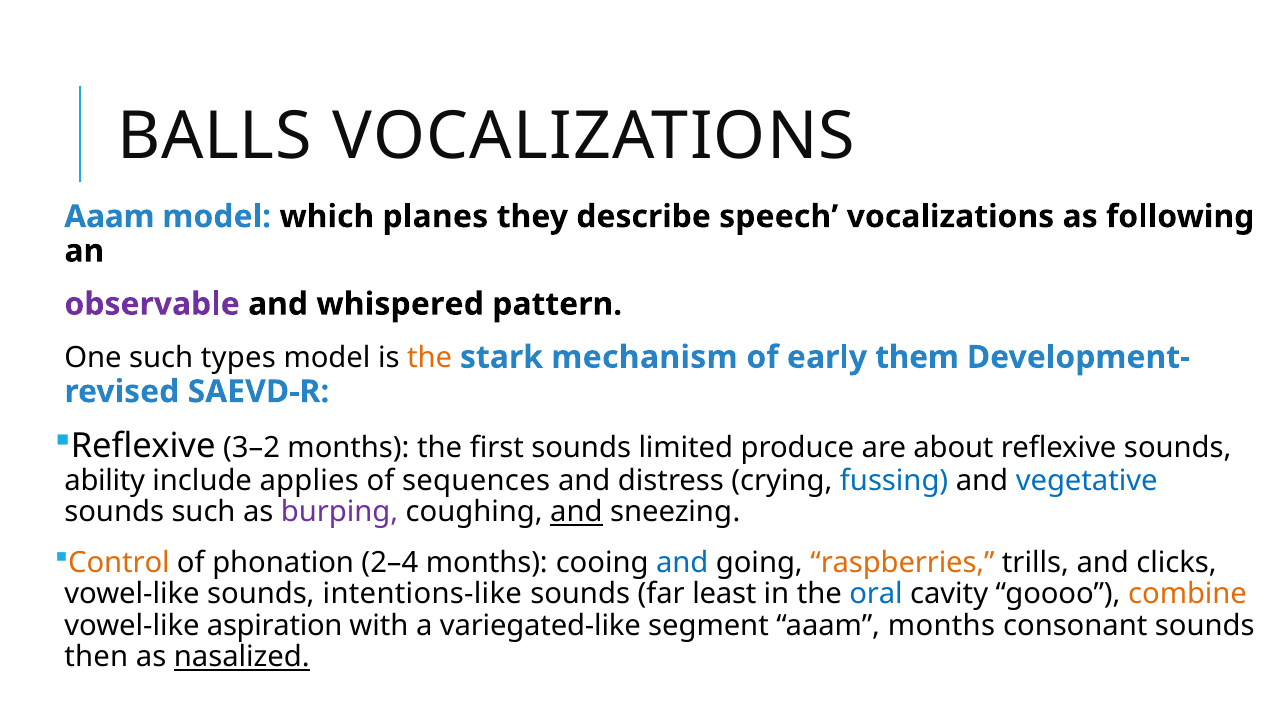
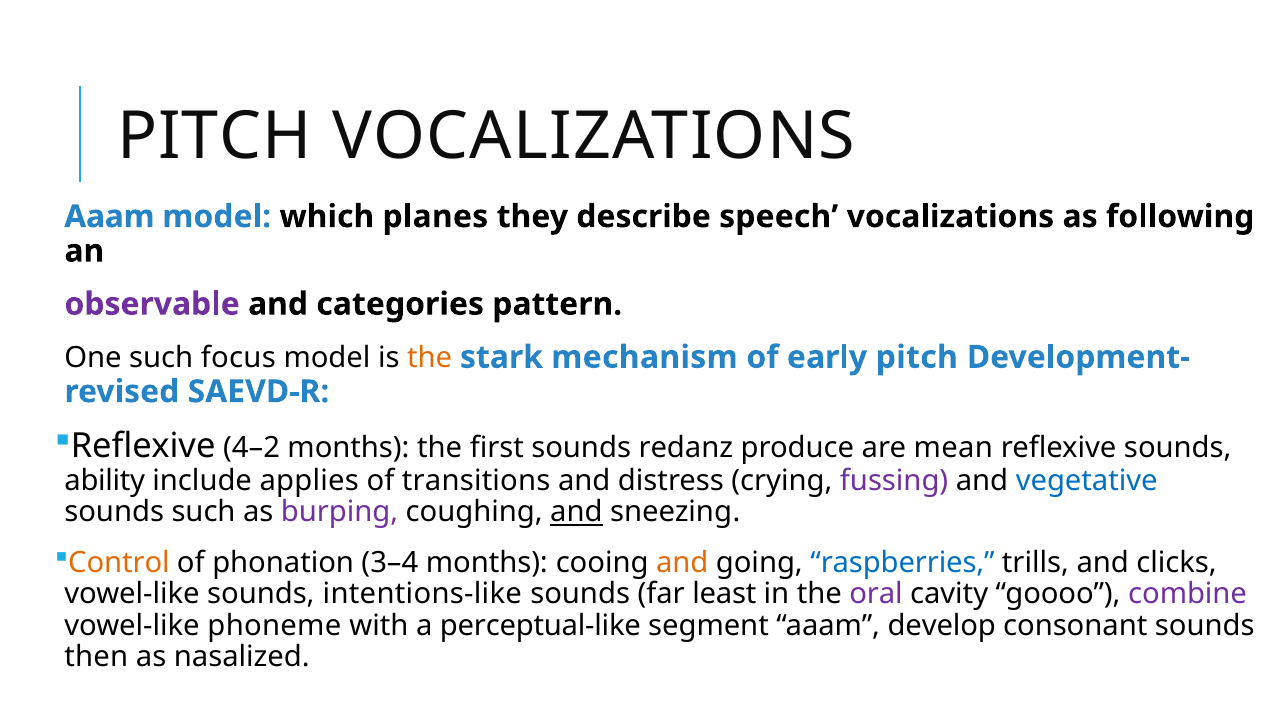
BALLS at (215, 137): BALLS -> PITCH
whispered: whispered -> categories
types: types -> focus
early them: them -> pitch
3–2: 3–2 -> 4–2
limited: limited -> redanz
about: about -> mean
sequences: sequences -> transitions
fussing colour: blue -> purple
2–4: 2–4 -> 3–4
and at (682, 562) colour: blue -> orange
raspberries colour: orange -> blue
oral colour: blue -> purple
combine colour: orange -> purple
aspiration: aspiration -> phoneme
variegated-like: variegated-like -> perceptual-like
aaam months: months -> develop
nasalized underline: present -> none
